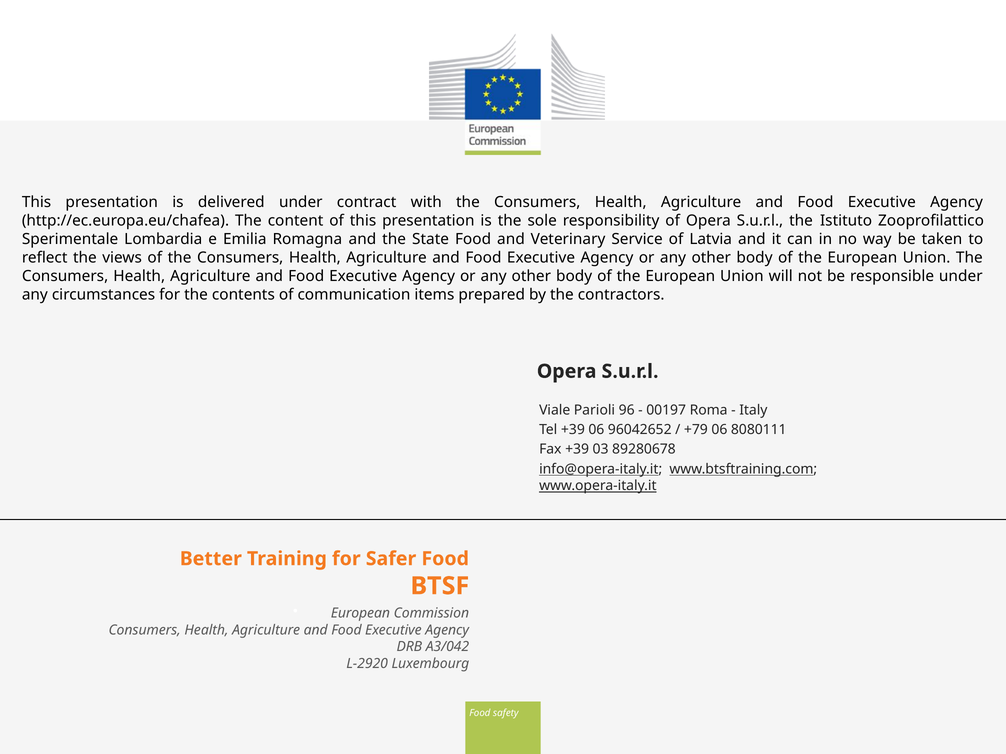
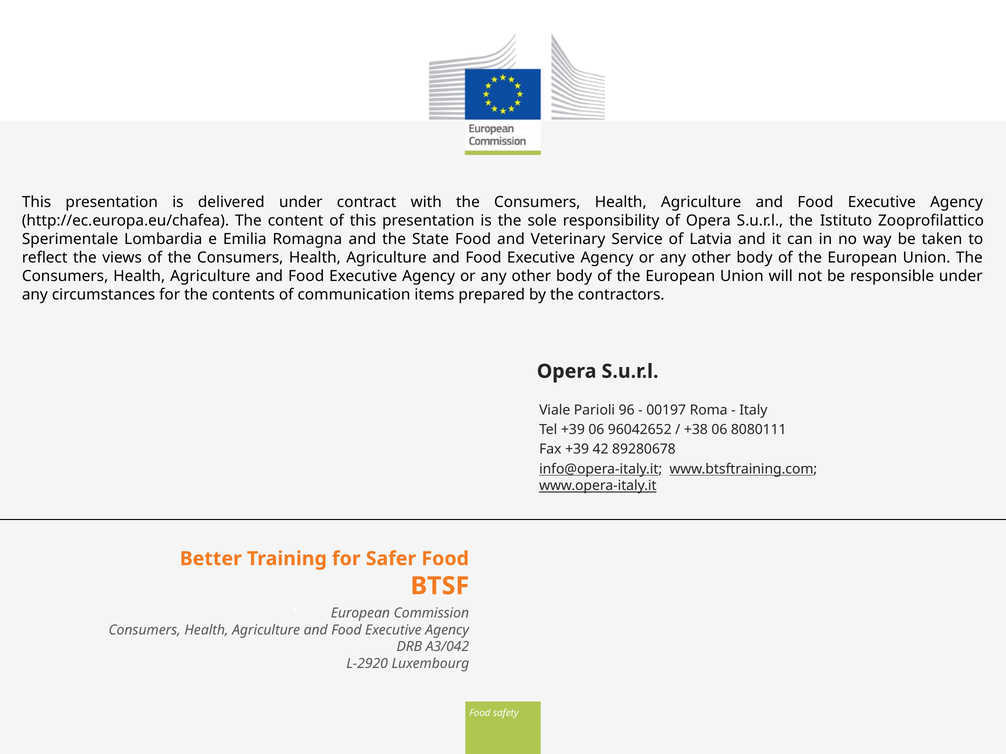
+79: +79 -> +38
03: 03 -> 42
